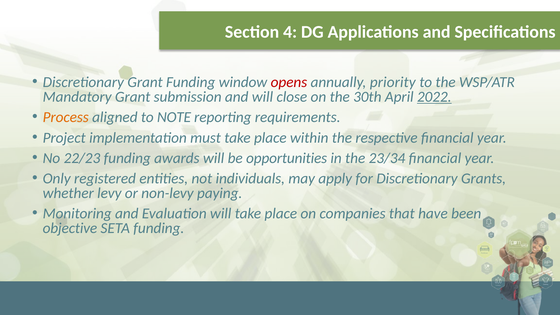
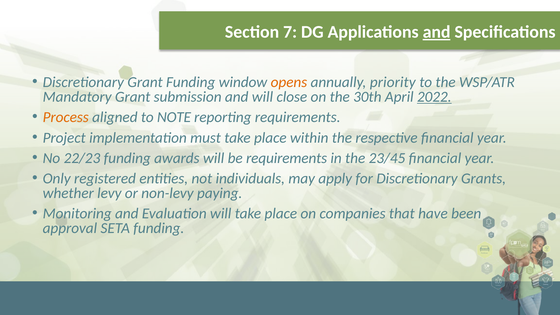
4: 4 -> 7
and at (437, 32) underline: none -> present
opens colour: red -> orange
be opportunities: opportunities -> requirements
23/34: 23/34 -> 23/45
objective: objective -> approval
